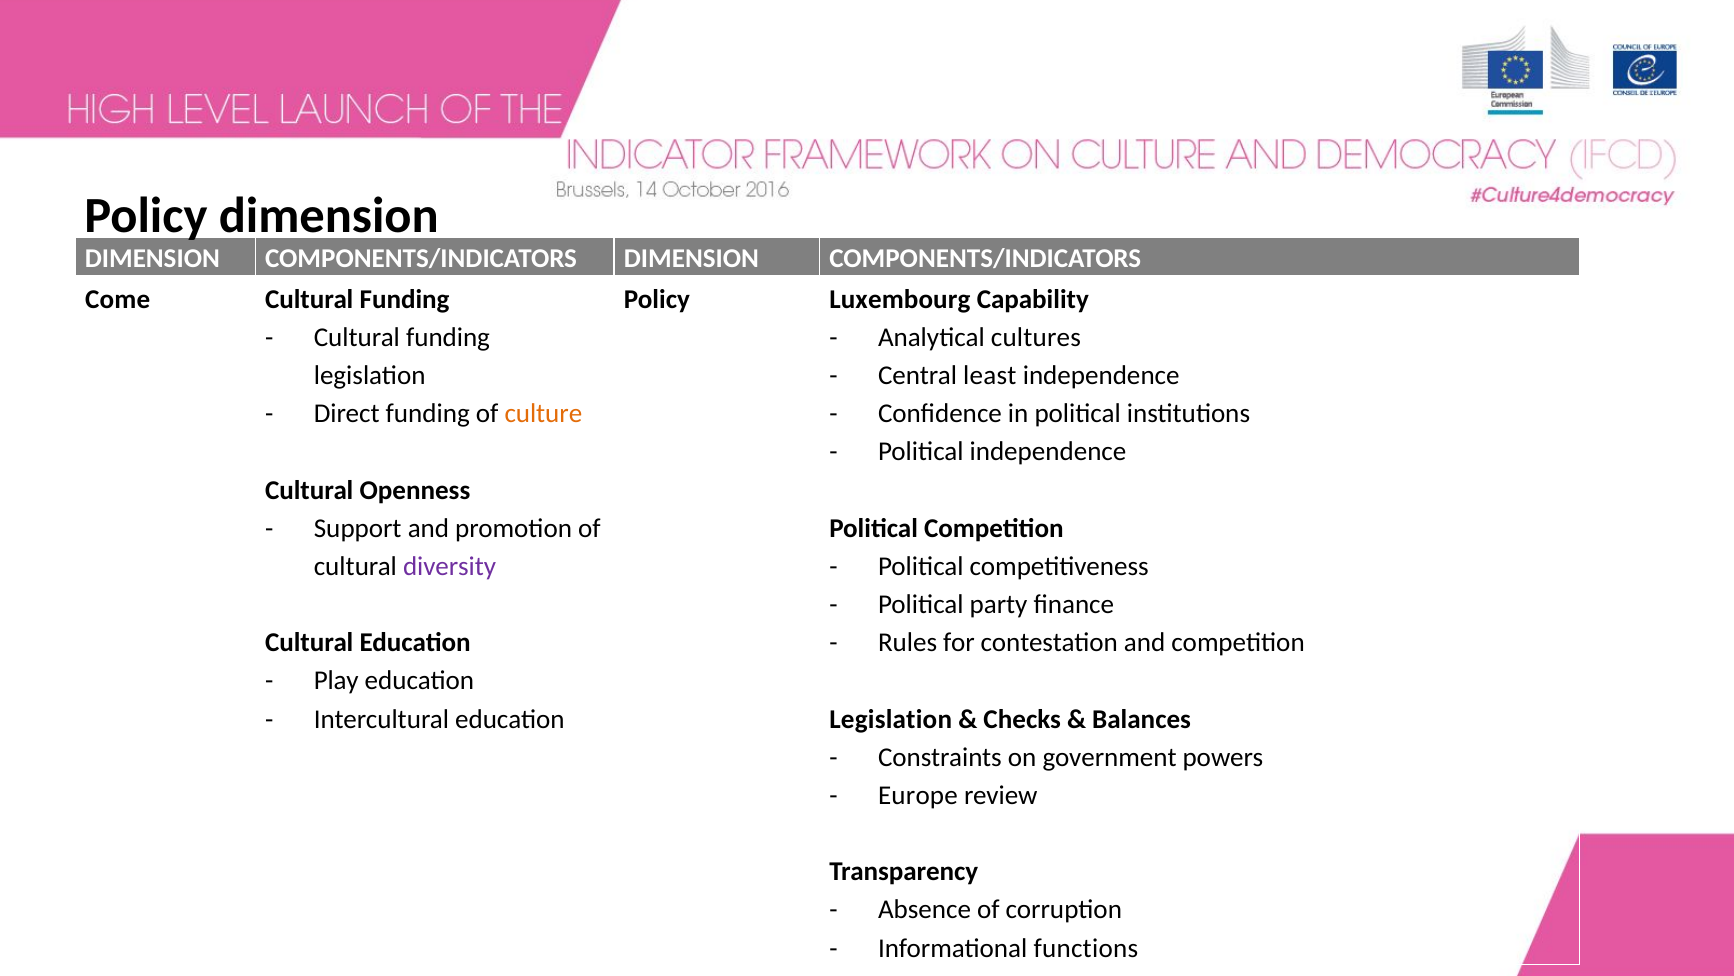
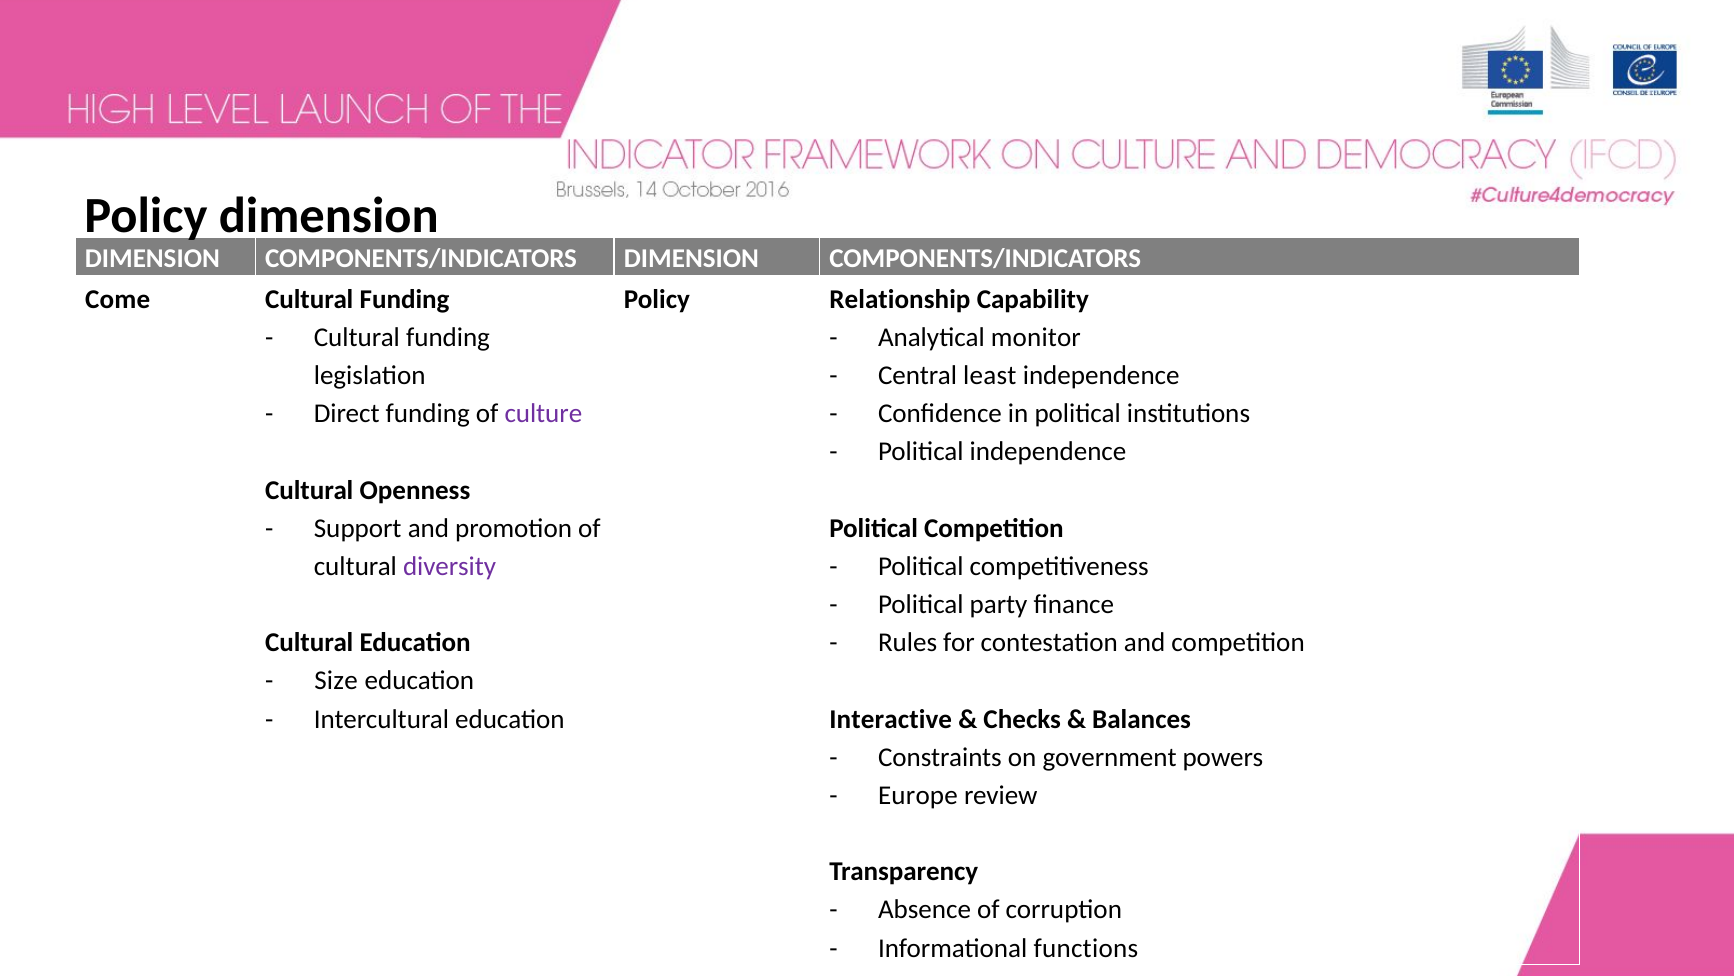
Luxembourg: Luxembourg -> Relationship
cultures: cultures -> monitor
culture colour: orange -> purple
Play: Play -> Size
Legislation at (891, 719): Legislation -> Interactive
